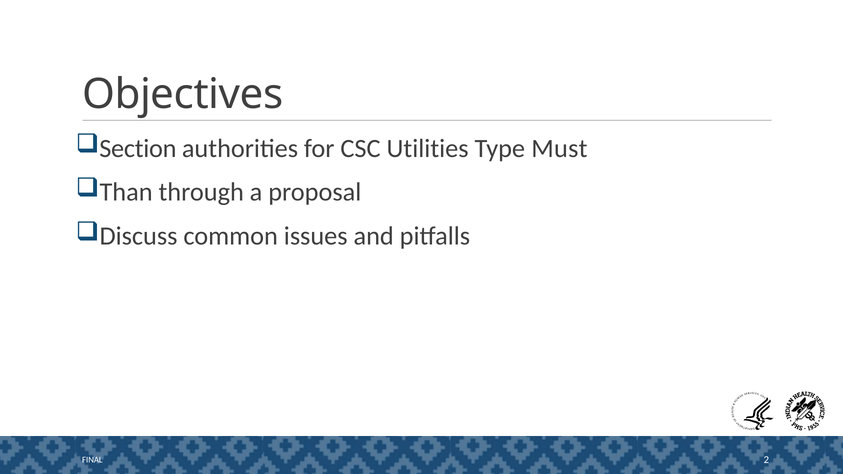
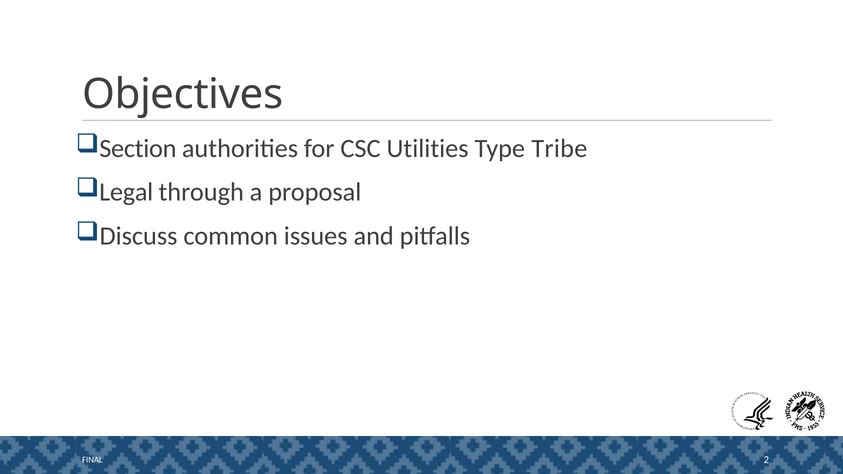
Must: Must -> Tribe
Than: Than -> Legal
